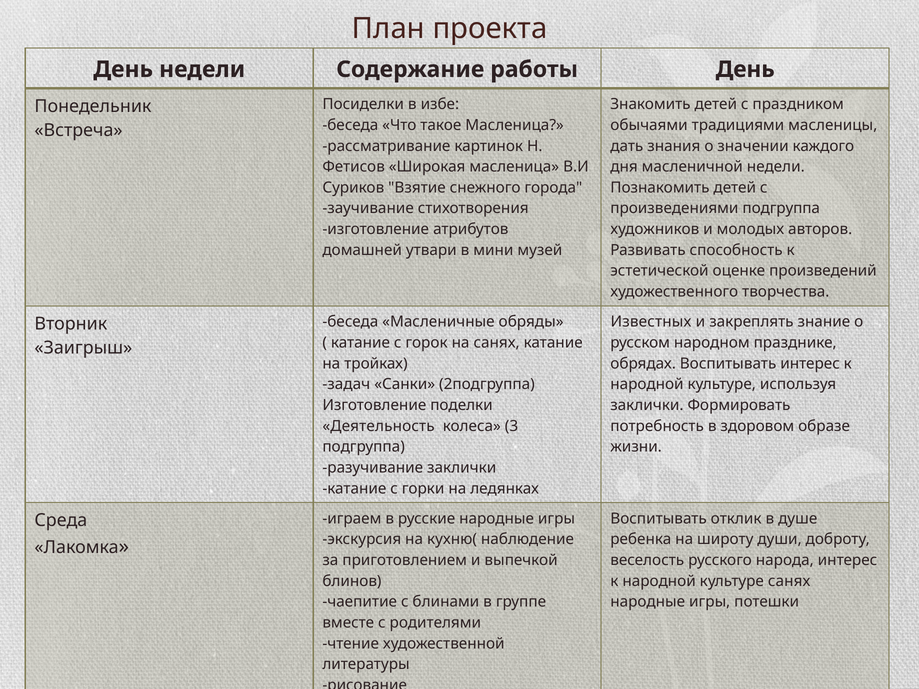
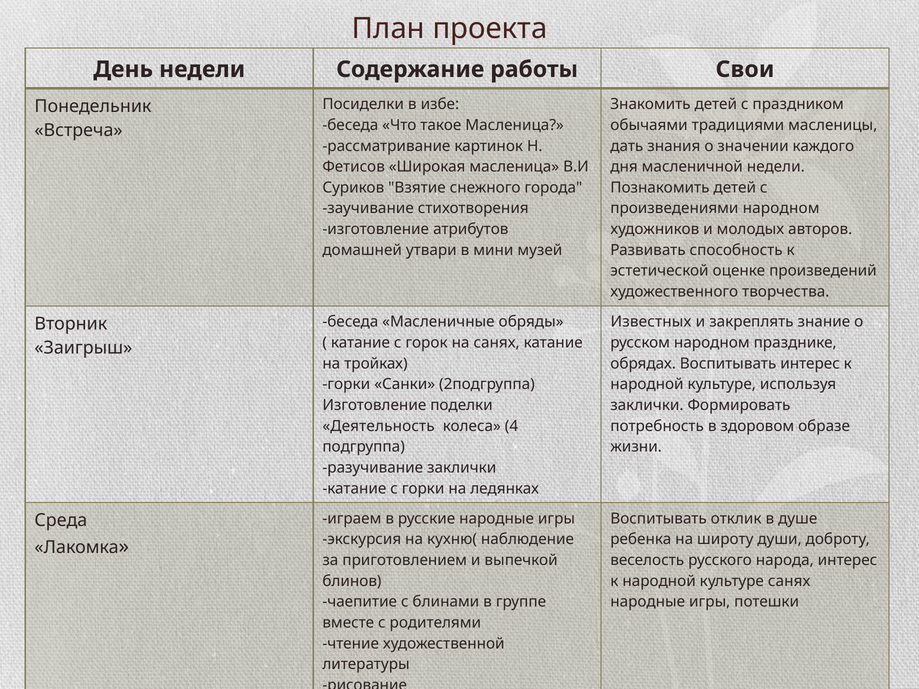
работы День: День -> Свои
произведениями подгруппа: подгруппа -> народном
задач at (346, 384): задач -> горки
3: 3 -> 4
